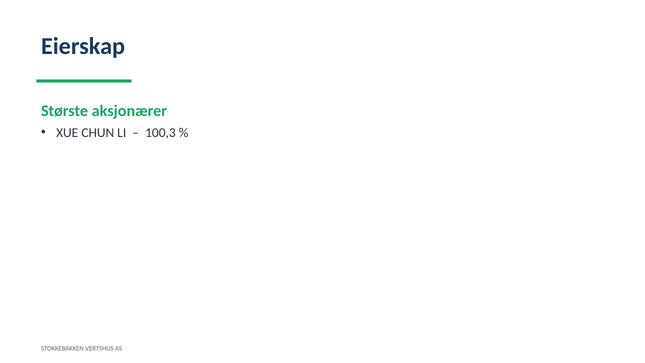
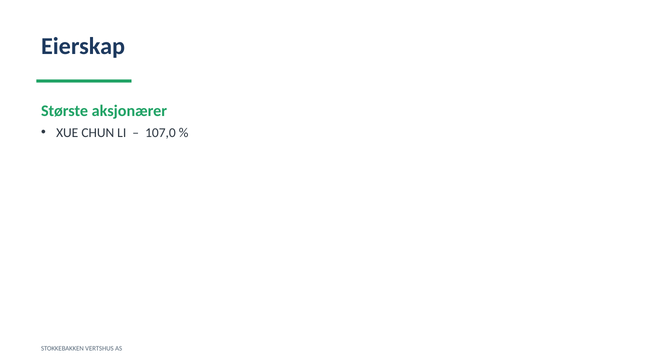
100,3: 100,3 -> 107,0
